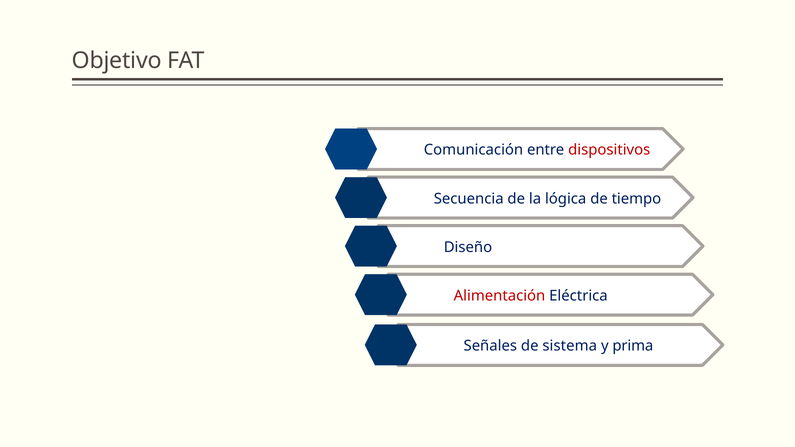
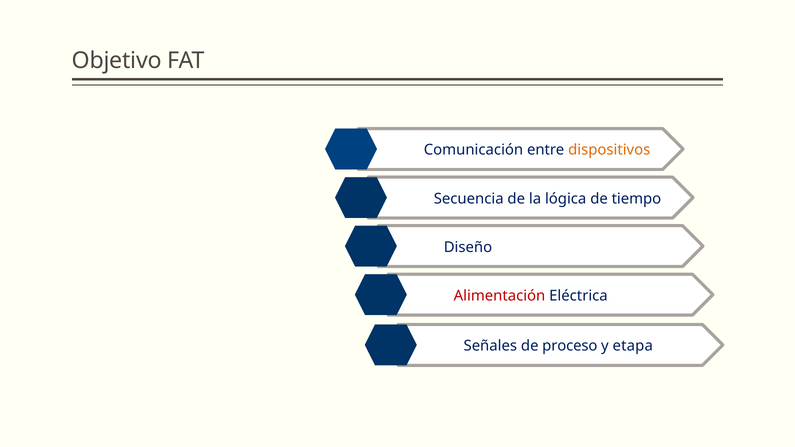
dispositivos colour: red -> orange
sistema: sistema -> proceso
prima: prima -> etapa
